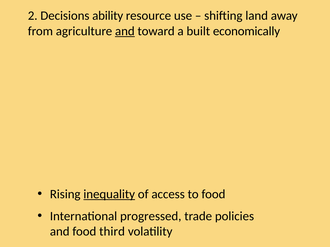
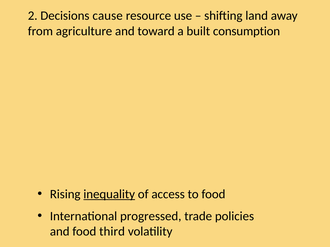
ability: ability -> cause
and at (125, 31) underline: present -> none
economically: economically -> consumption
